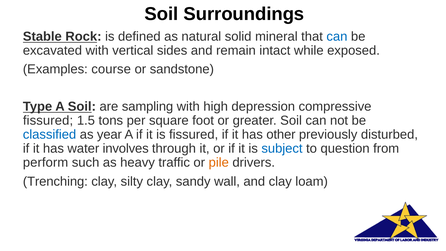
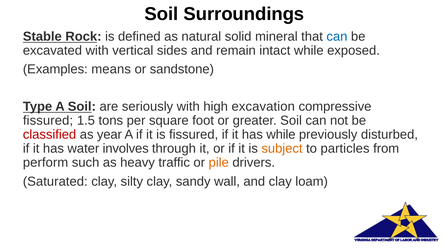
course: course -> means
sampling: sampling -> seriously
depression: depression -> excavation
classified colour: blue -> red
has other: other -> while
subject colour: blue -> orange
question: question -> particles
Trenching: Trenching -> Saturated
